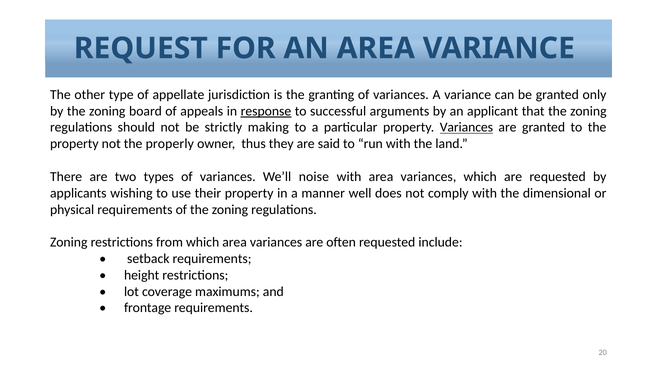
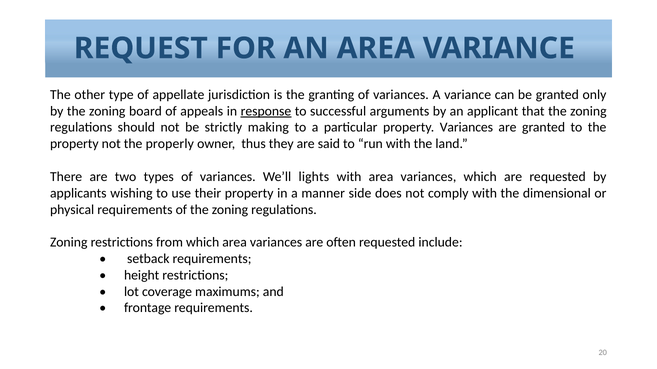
Variances at (466, 128) underline: present -> none
noise: noise -> lights
well: well -> side
